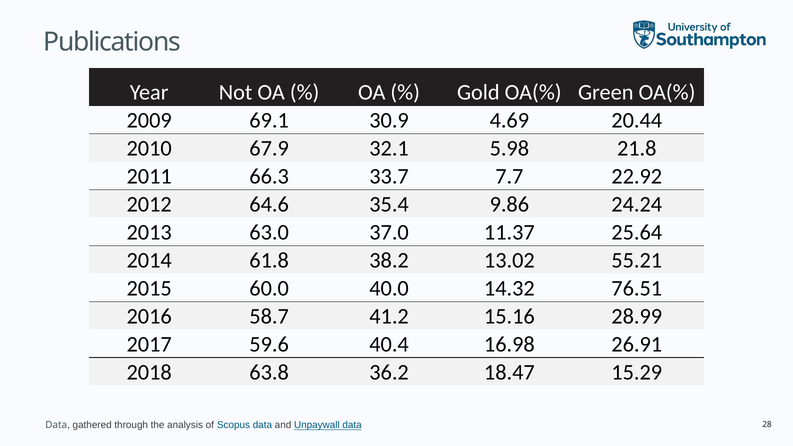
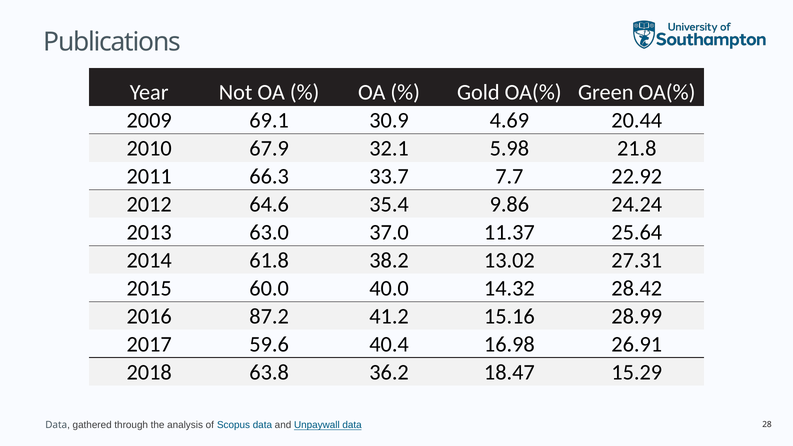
55.21: 55.21 -> 27.31
76.51: 76.51 -> 28.42
58.7: 58.7 -> 87.2
